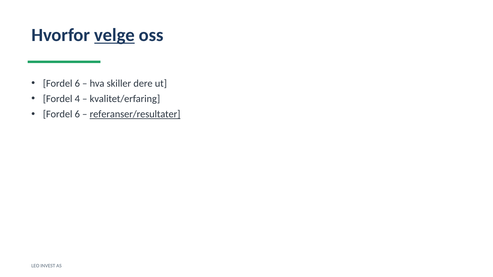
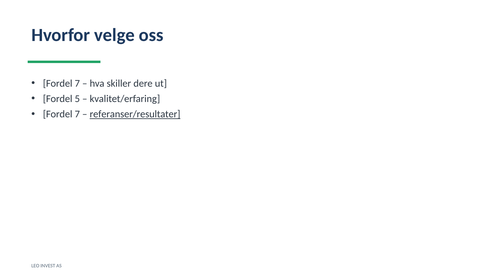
velge underline: present -> none
6 at (77, 83): 6 -> 7
4: 4 -> 5
6 at (77, 114): 6 -> 7
